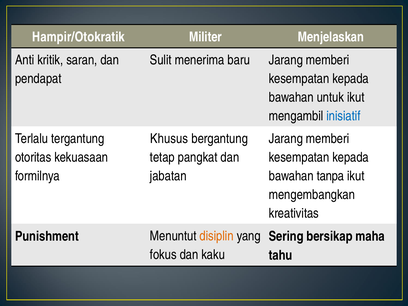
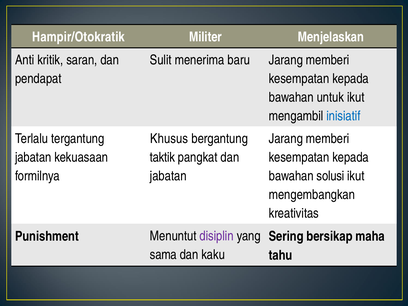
otoritas at (33, 157): otoritas -> jabatan
tetap: tetap -> taktik
tanpa: tanpa -> solusi
disiplin colour: orange -> purple
fokus: fokus -> sama
